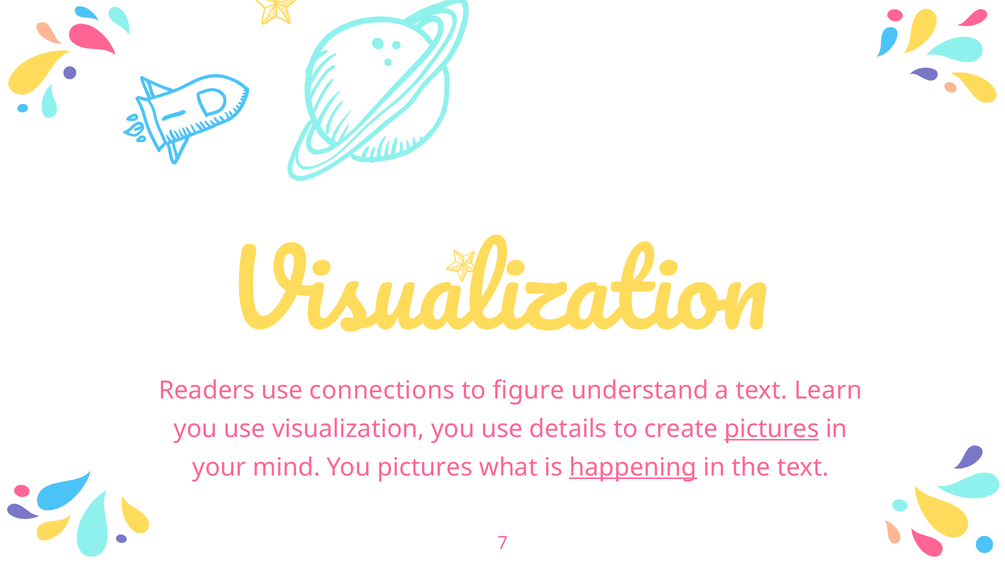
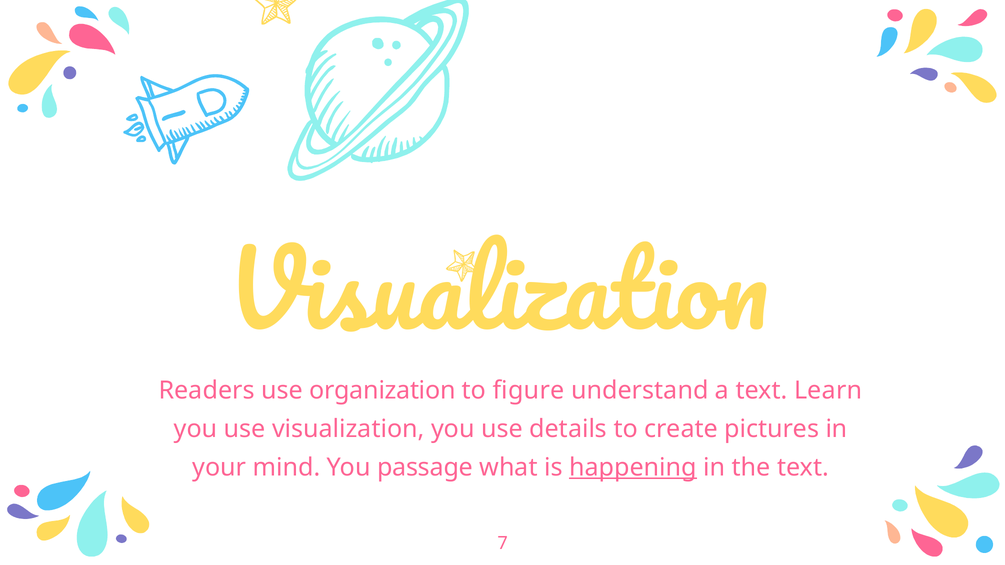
connections: connections -> organization
pictures at (772, 429) underline: present -> none
You pictures: pictures -> passage
